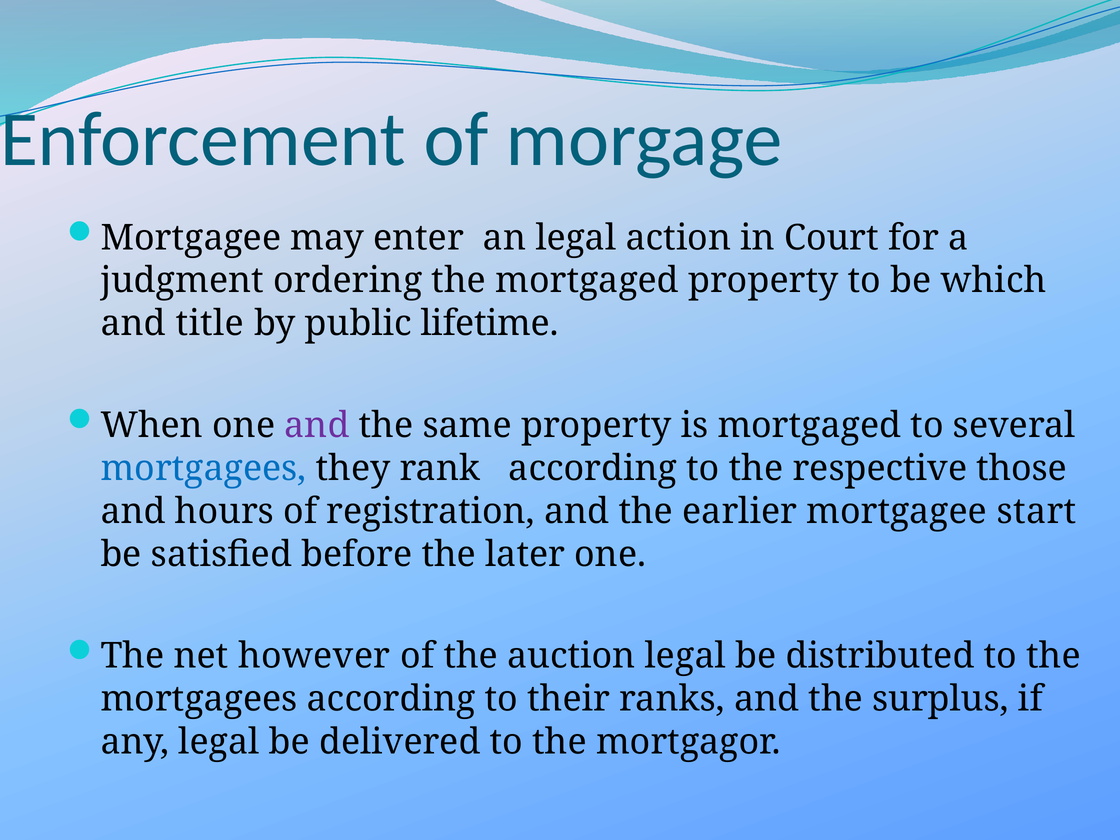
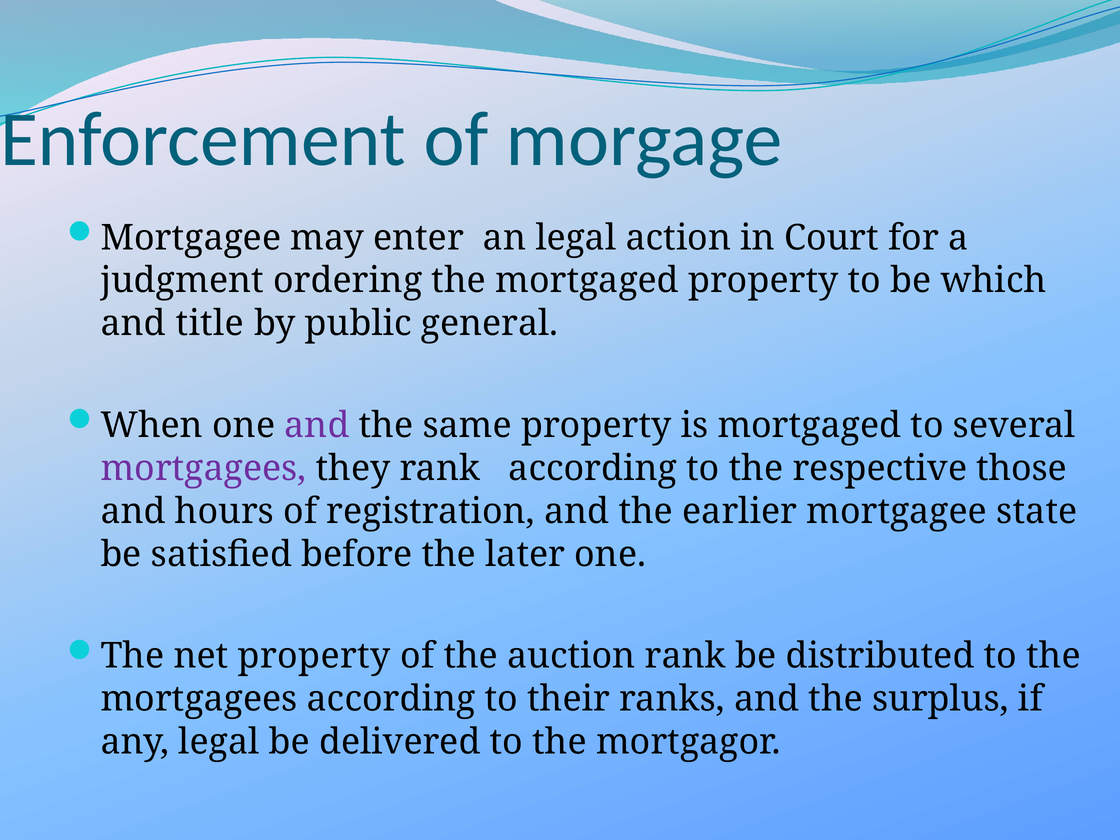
lifetime: lifetime -> general
mortgagees at (204, 468) colour: blue -> purple
start: start -> state
net however: however -> property
auction legal: legal -> rank
